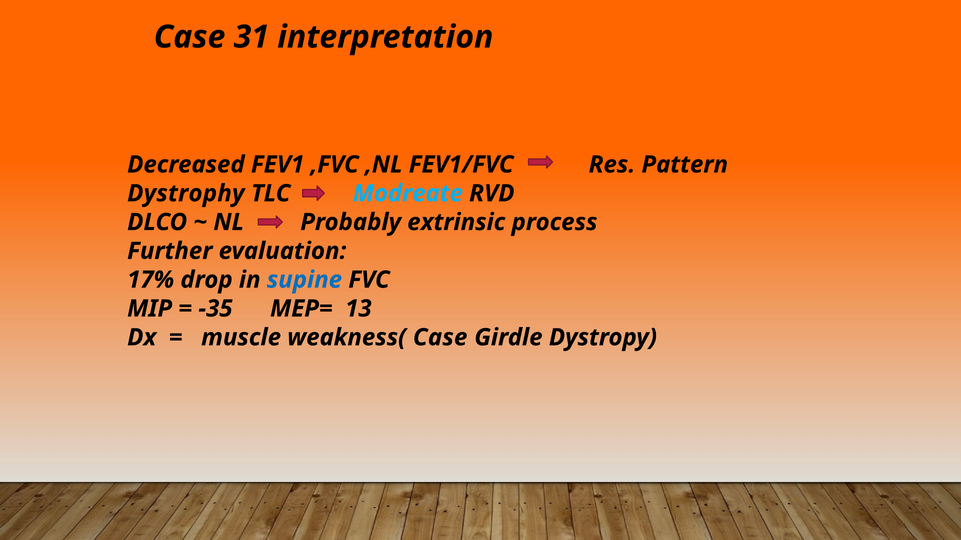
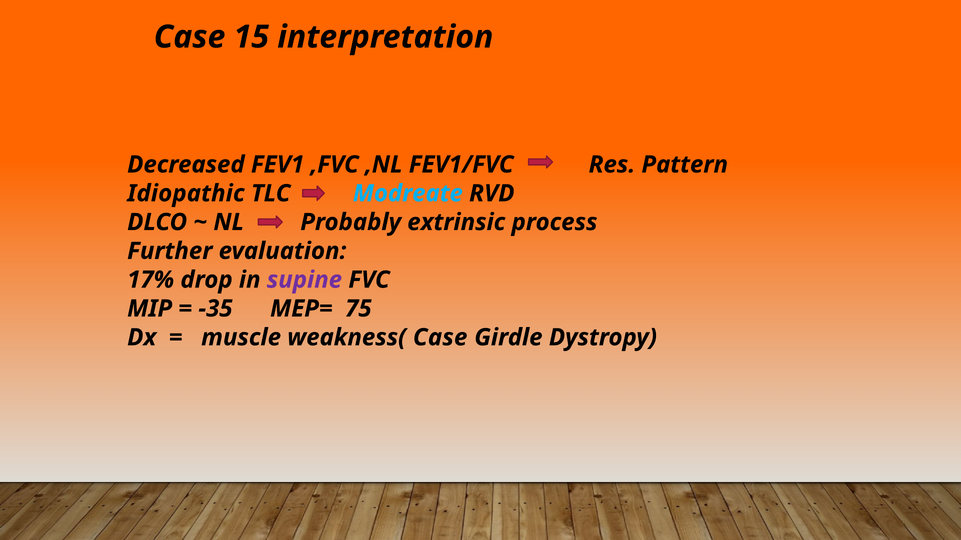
31: 31 -> 15
Dystrophy: Dystrophy -> Idiopathic
supine colour: blue -> purple
13: 13 -> 75
